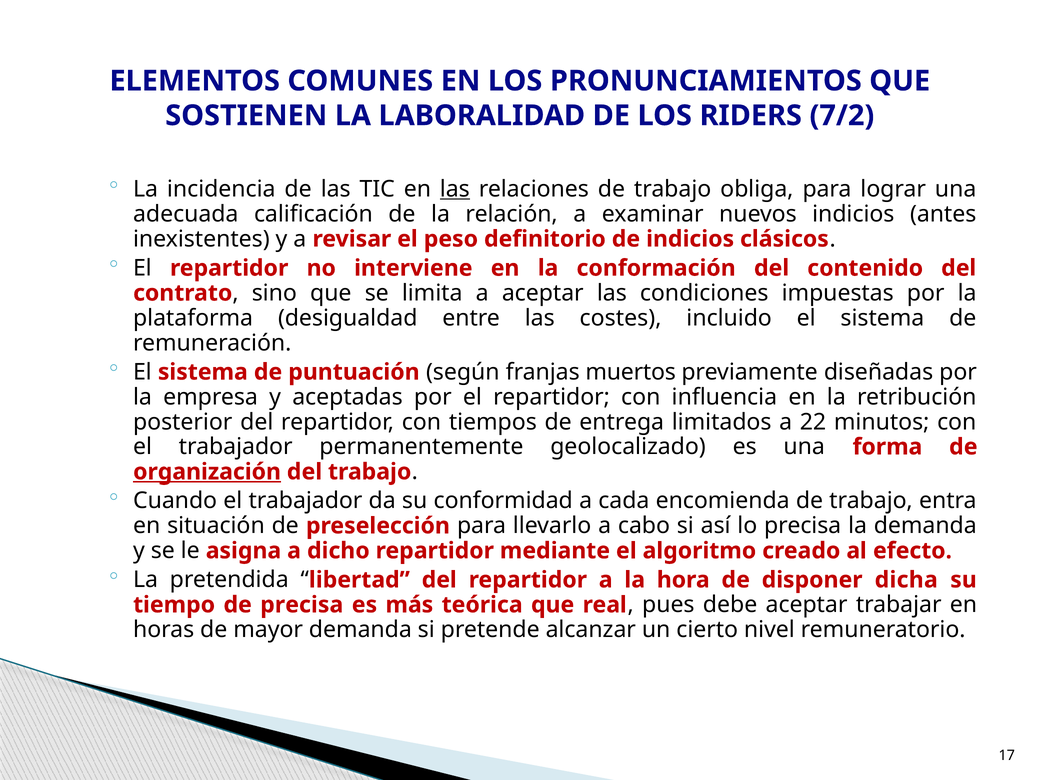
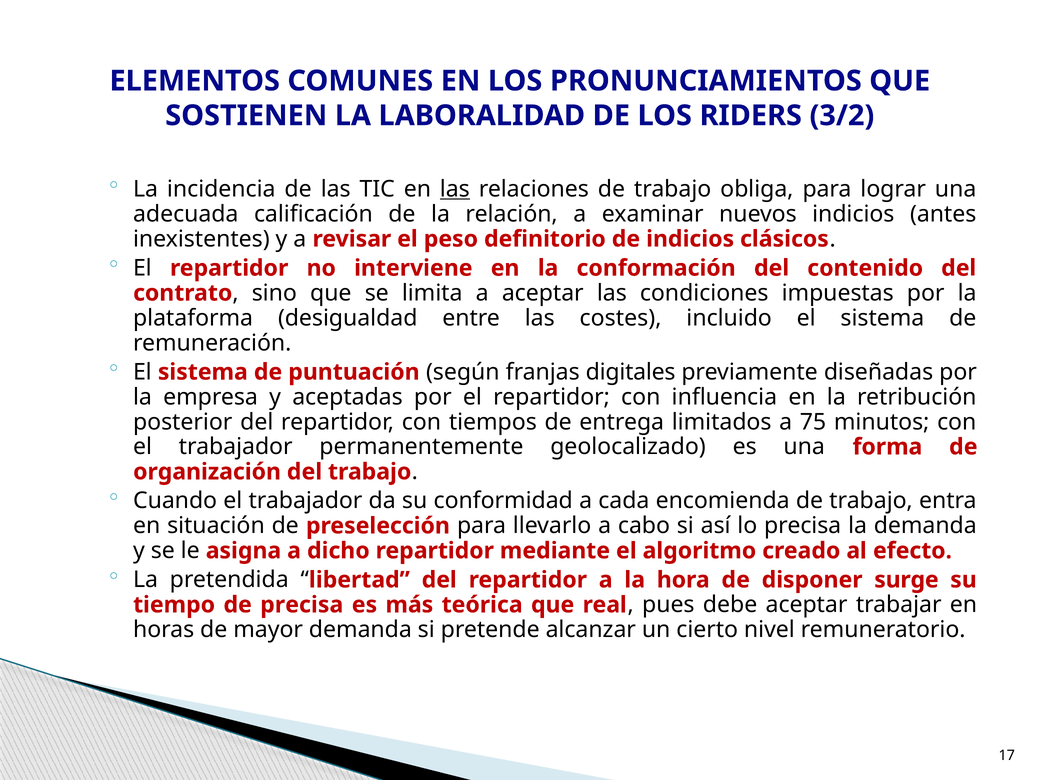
7/2: 7/2 -> 3/2
muertos: muertos -> digitales
22: 22 -> 75
organización underline: present -> none
dicha: dicha -> surge
